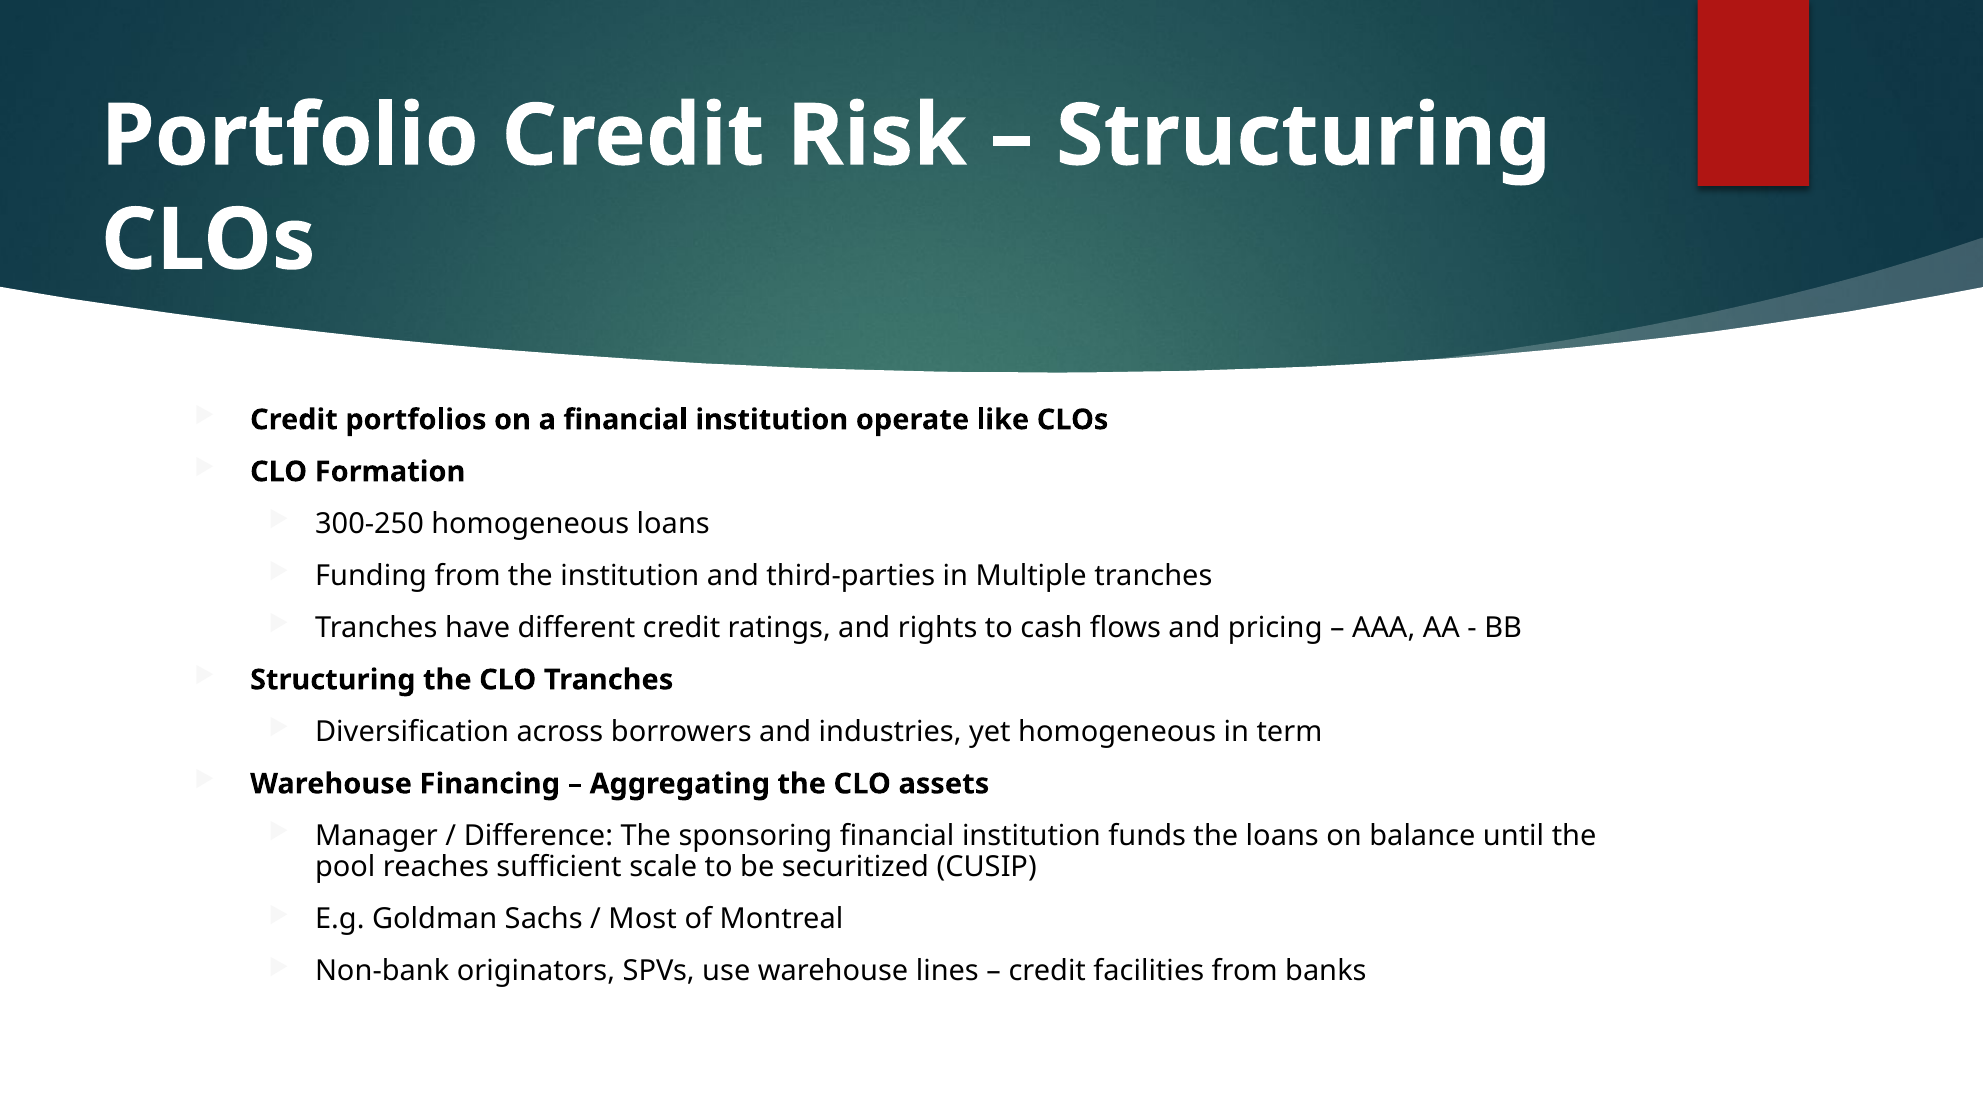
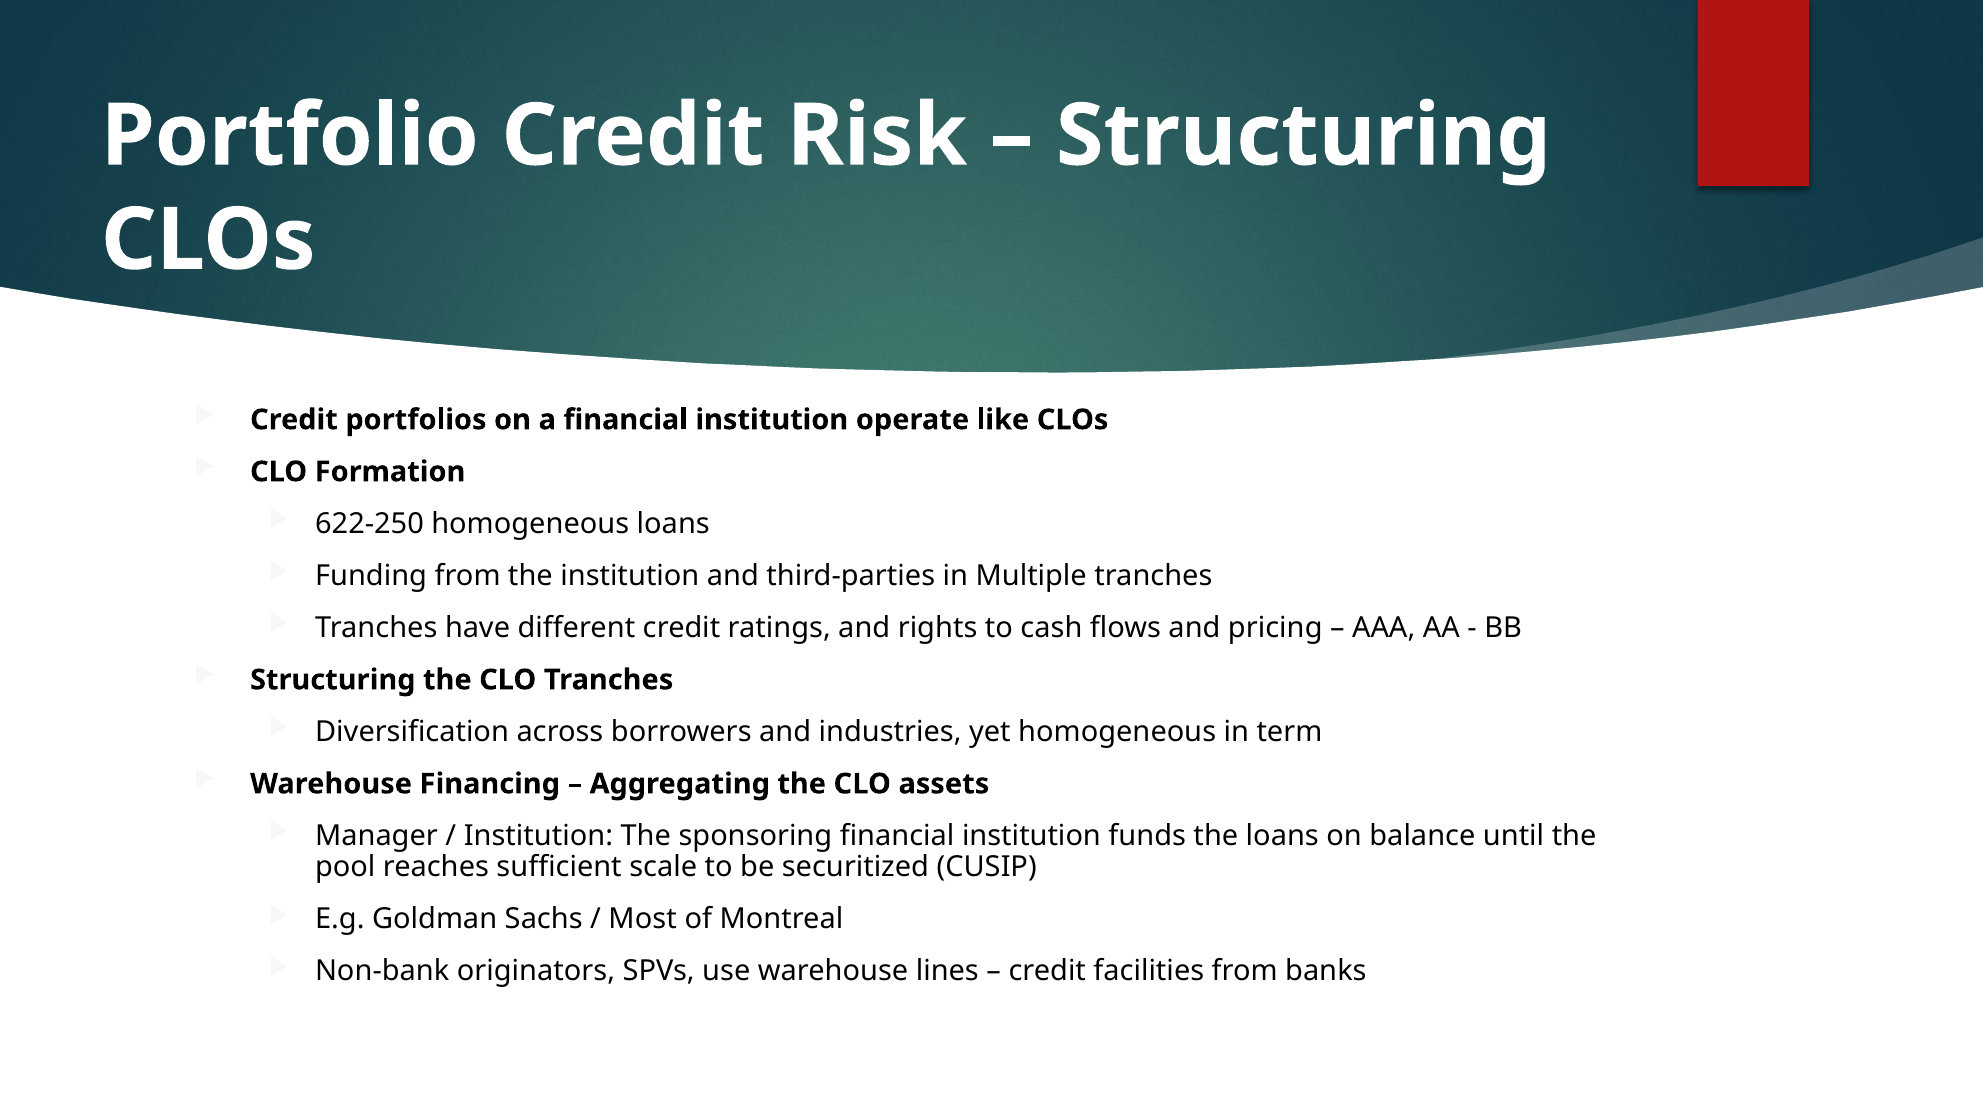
300-250: 300-250 -> 622-250
Difference at (538, 836): Difference -> Institution
